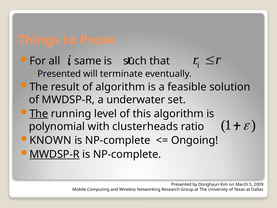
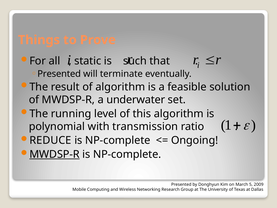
same: same -> static
The at (39, 114) underline: present -> none
clusterheads: clusterheads -> transmission
KNOWN: KNOWN -> REDUCE
